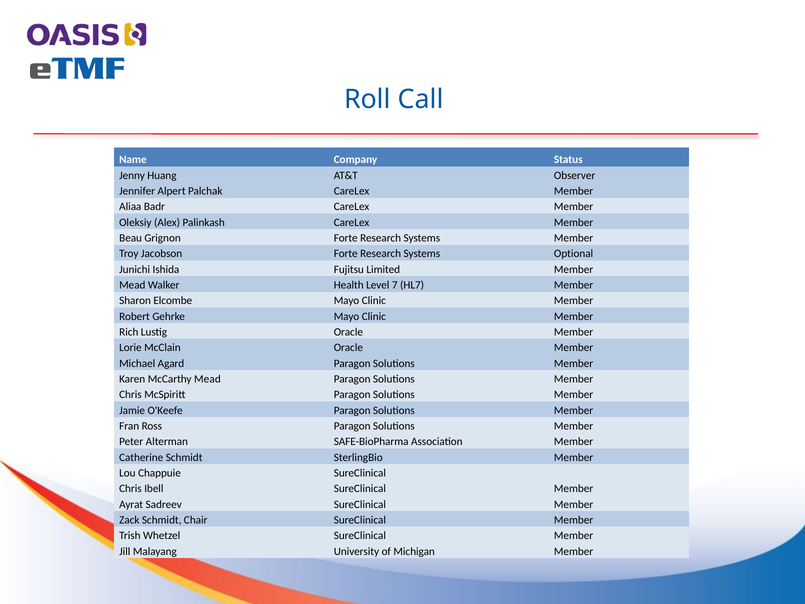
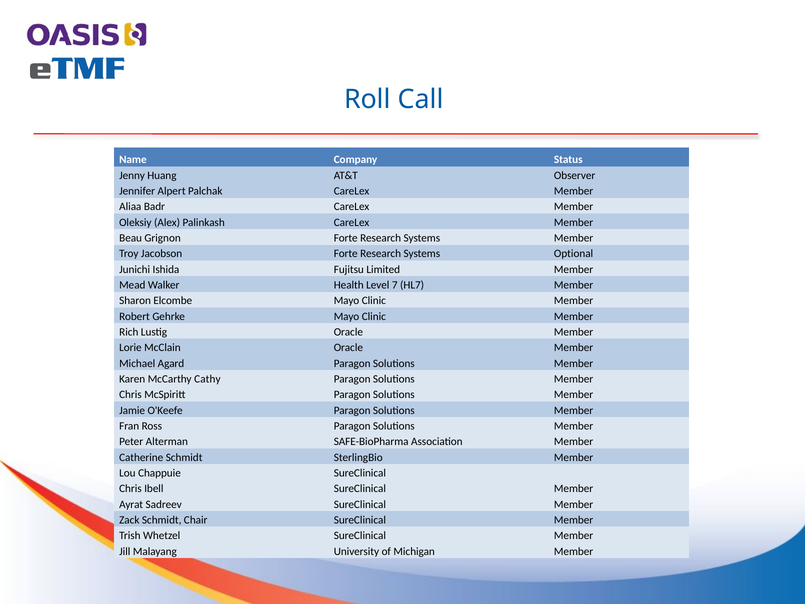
McCarthy Mead: Mead -> Cathy
